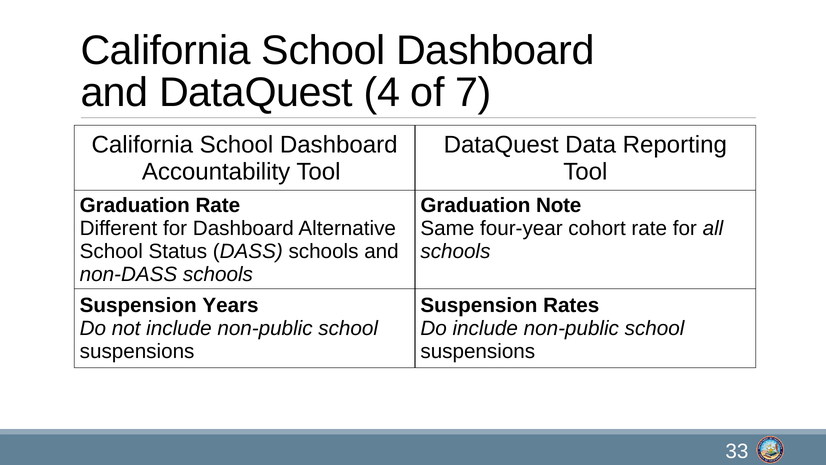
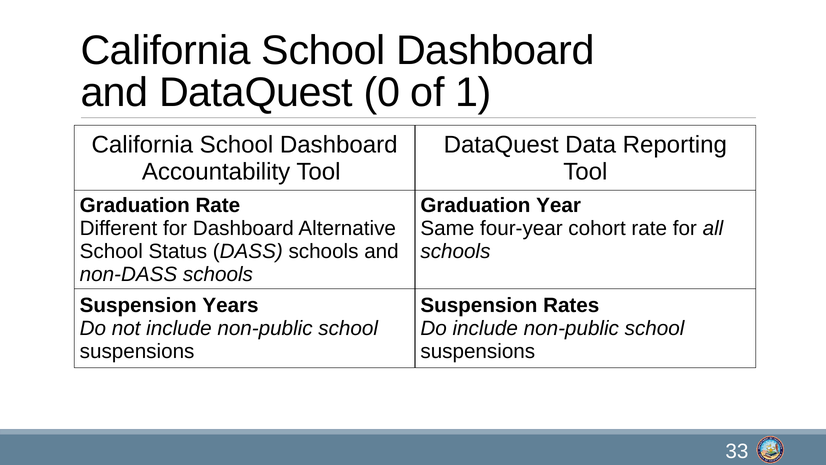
4: 4 -> 0
7: 7 -> 1
Note: Note -> Year
